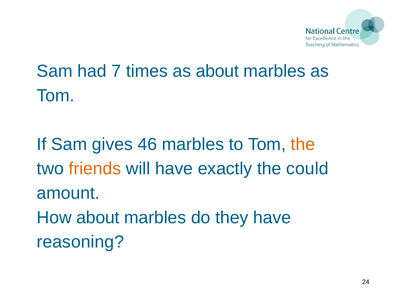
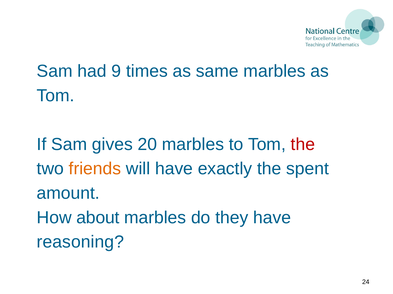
7: 7 -> 9
as about: about -> same
46: 46 -> 20
the at (303, 145) colour: orange -> red
could: could -> spent
